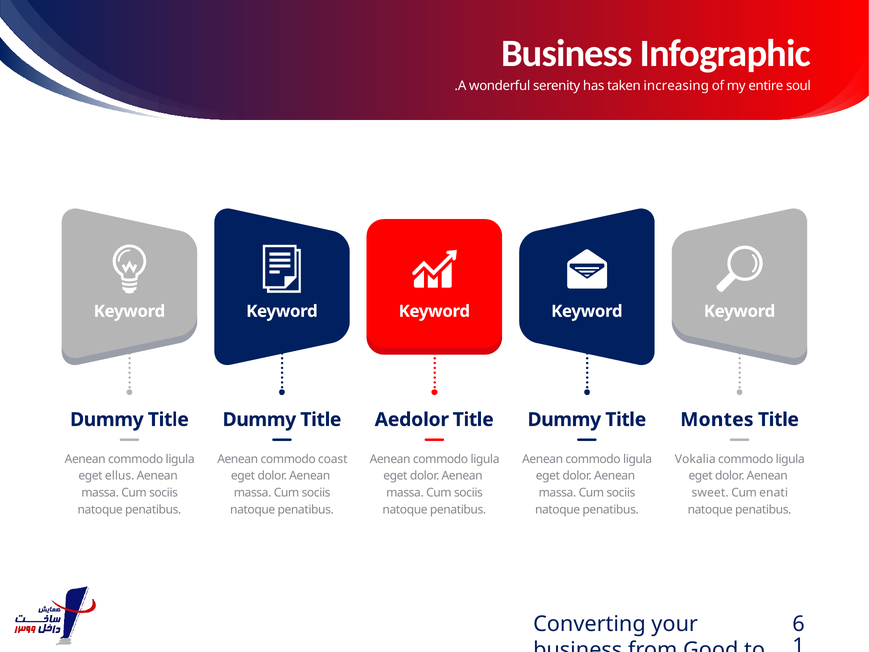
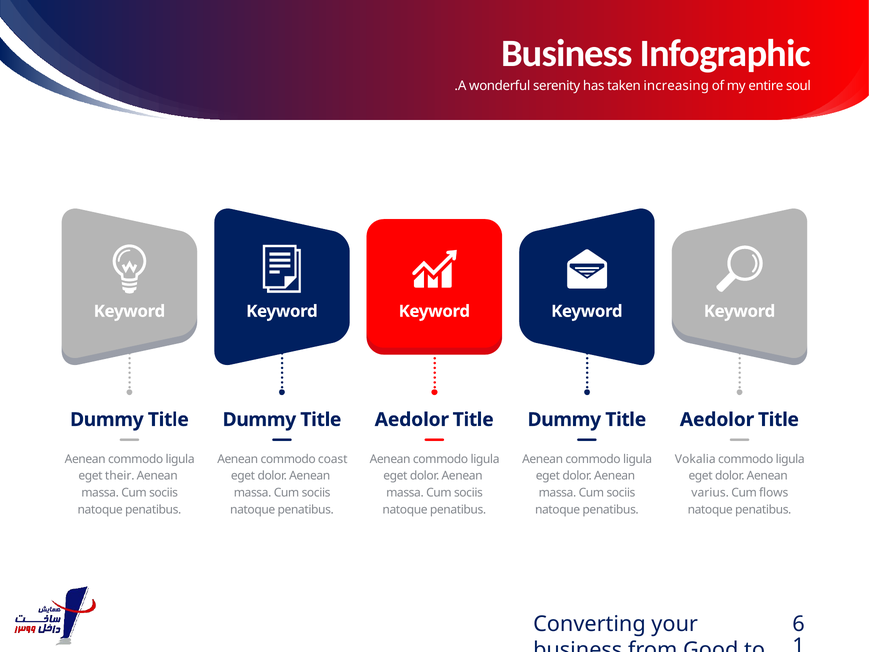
Montes at (717, 419): Montes -> Aedolor
ellus: ellus -> their
sweet: sweet -> varius
enati: enati -> flows
